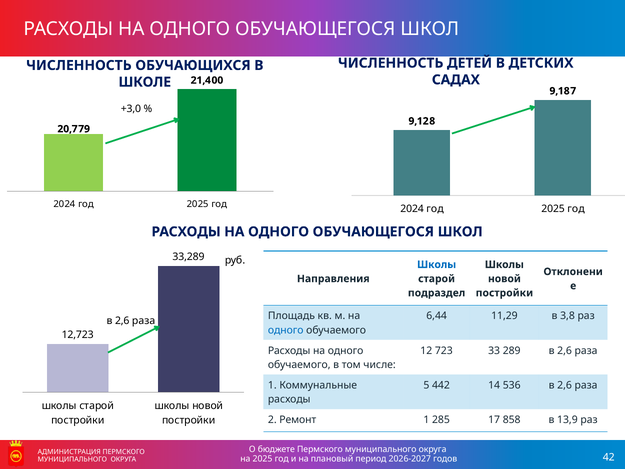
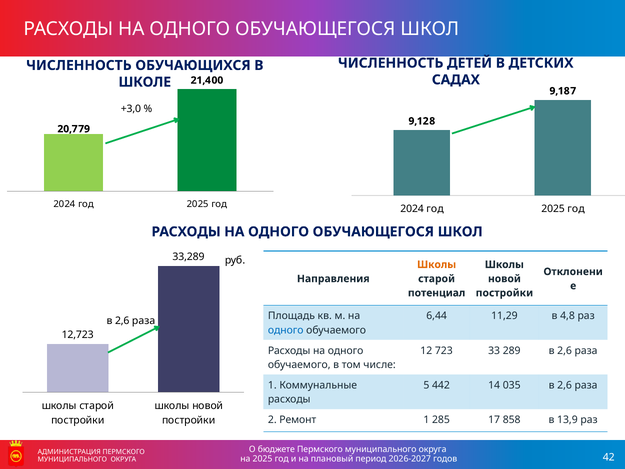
Школы at (437, 264) colour: blue -> orange
подраздел: подраздел -> потенциал
3,8: 3,8 -> 4,8
536: 536 -> 035
